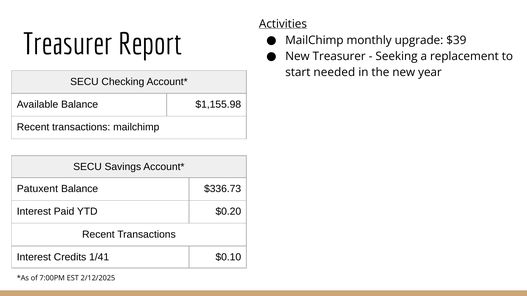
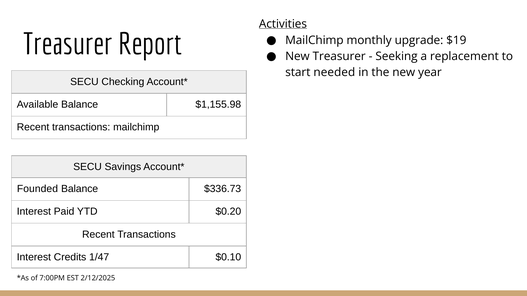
$39: $39 -> $19
Patuxent: Patuxent -> Founded
1/41: 1/41 -> 1/47
